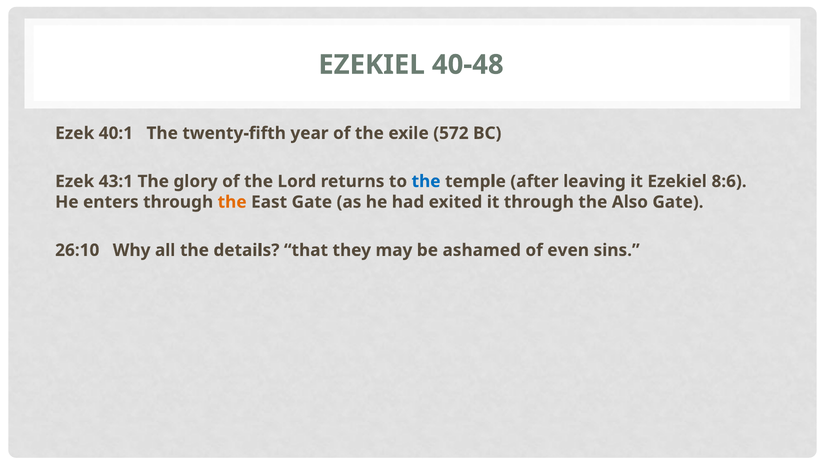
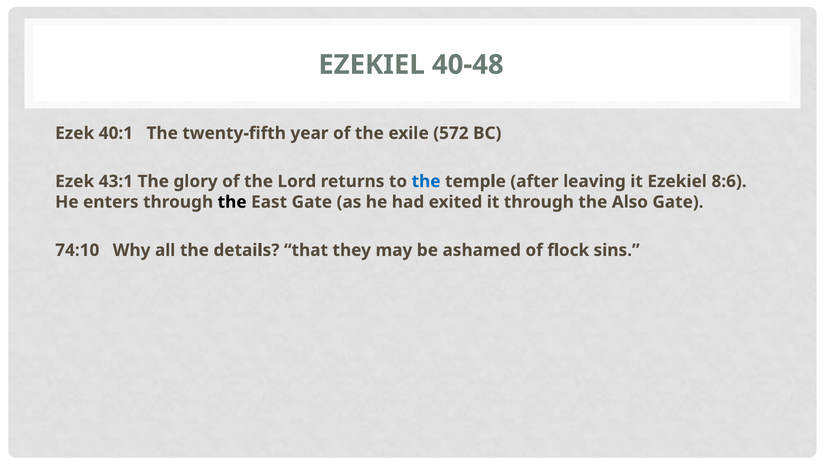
the at (232, 202) colour: orange -> black
26:10: 26:10 -> 74:10
even: even -> flock
